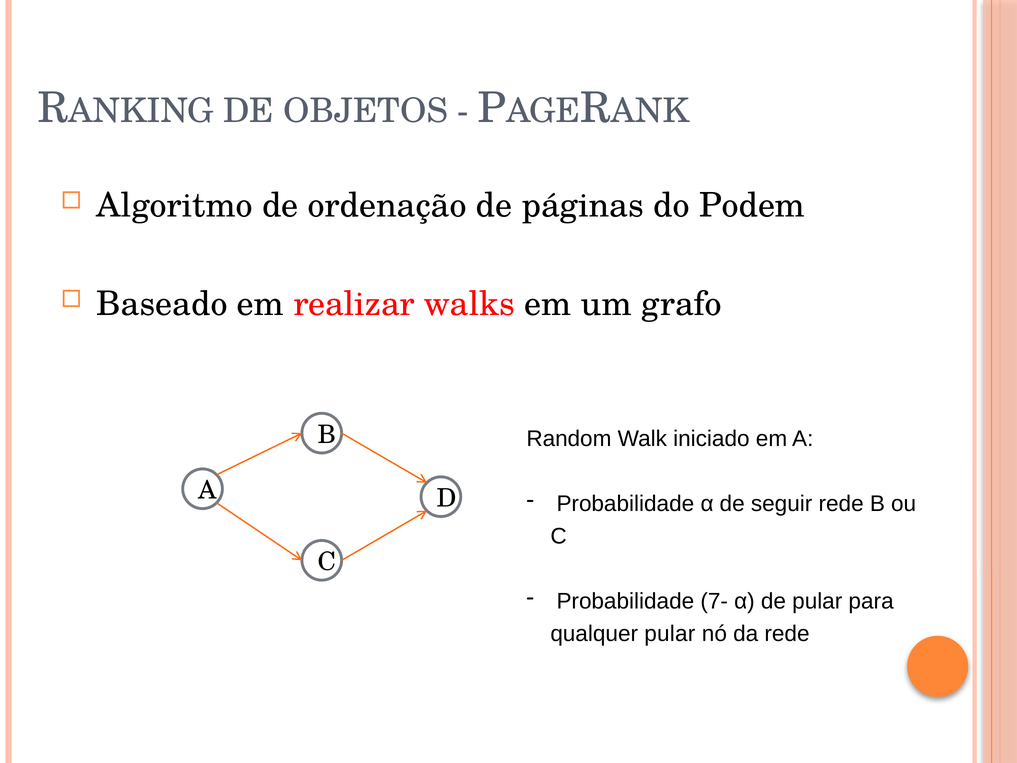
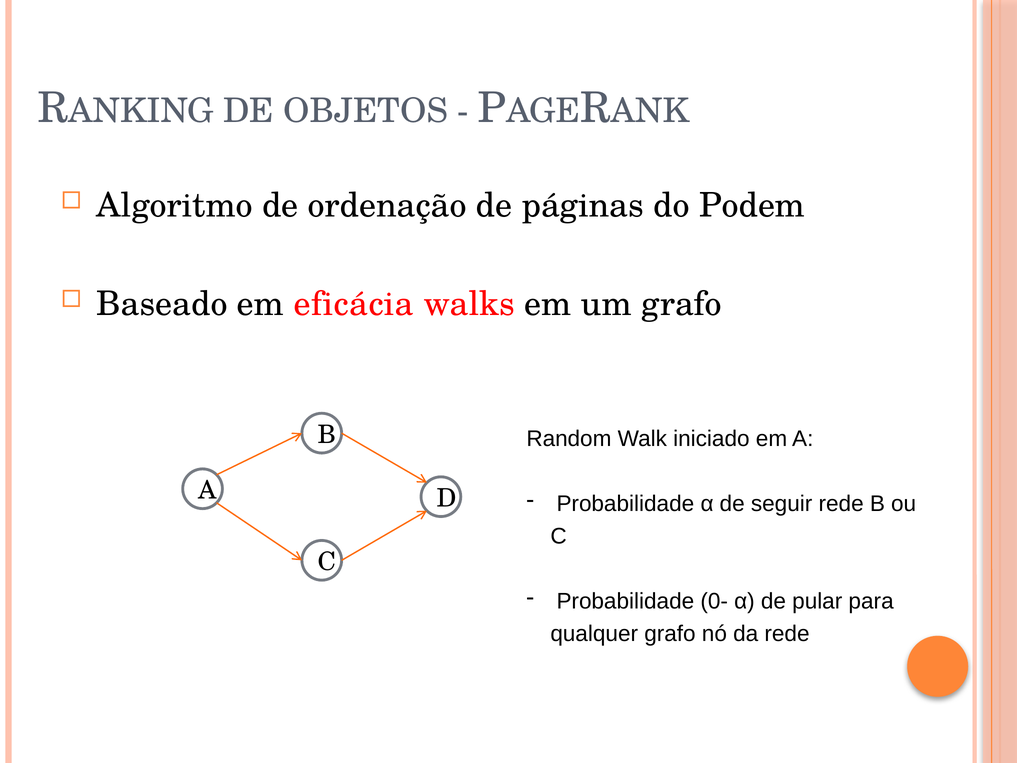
realizar: realizar -> eficácia
7-: 7- -> 0-
qualquer pular: pular -> grafo
